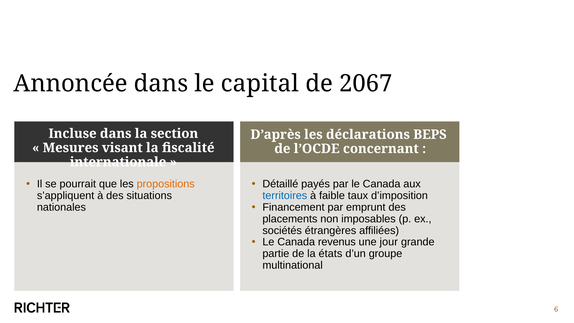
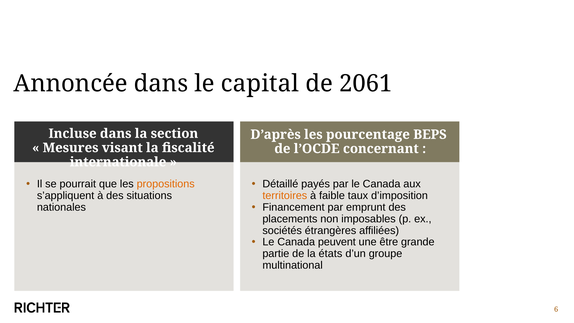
2067: 2067 -> 2061
déclarations: déclarations -> pourcentage
territoires colour: blue -> orange
revenus: revenus -> peuvent
jour: jour -> être
